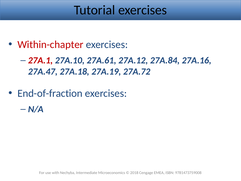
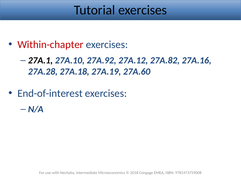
27A.1 colour: red -> black
27A.61: 27A.61 -> 27A.92
27A.84: 27A.84 -> 27A.82
27A.47: 27A.47 -> 27A.28
27A.72: 27A.72 -> 27A.60
End-of-fraction: End-of-fraction -> End-of-interest
